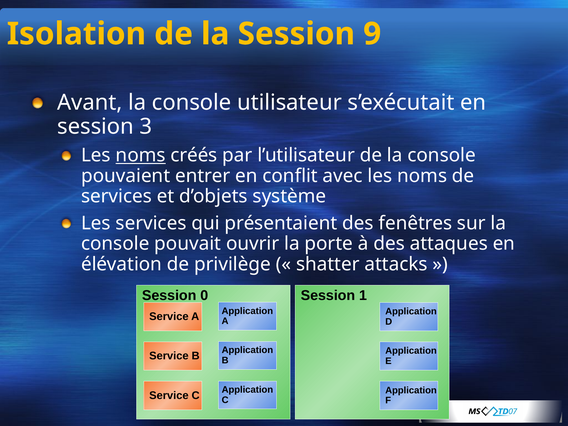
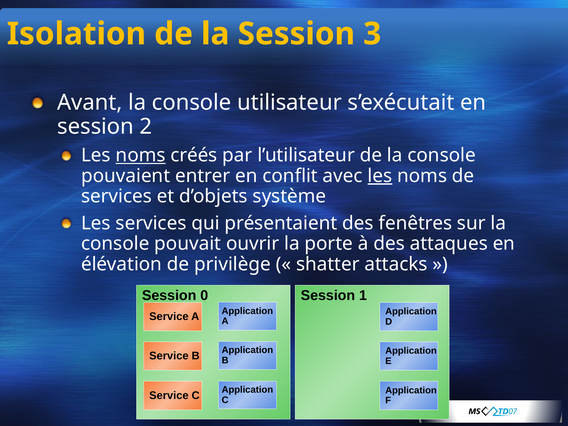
9: 9 -> 3
3: 3 -> 2
les at (380, 176) underline: none -> present
